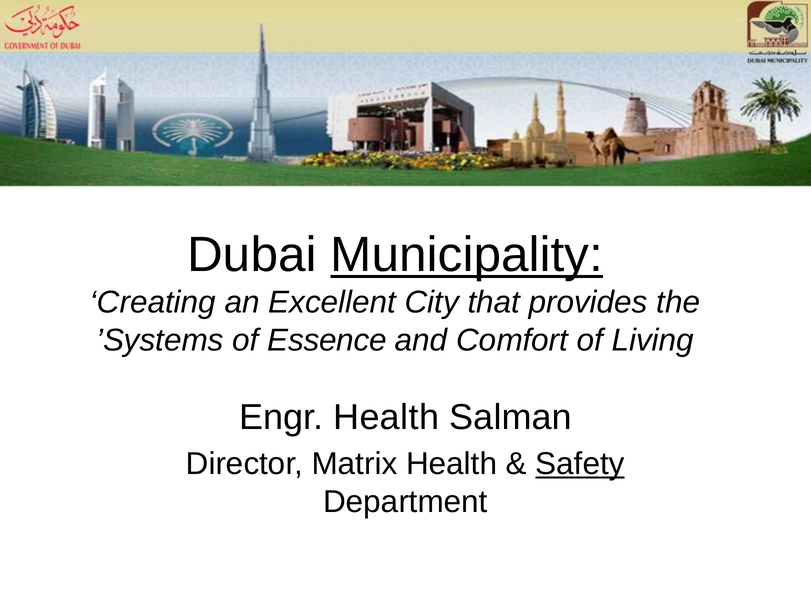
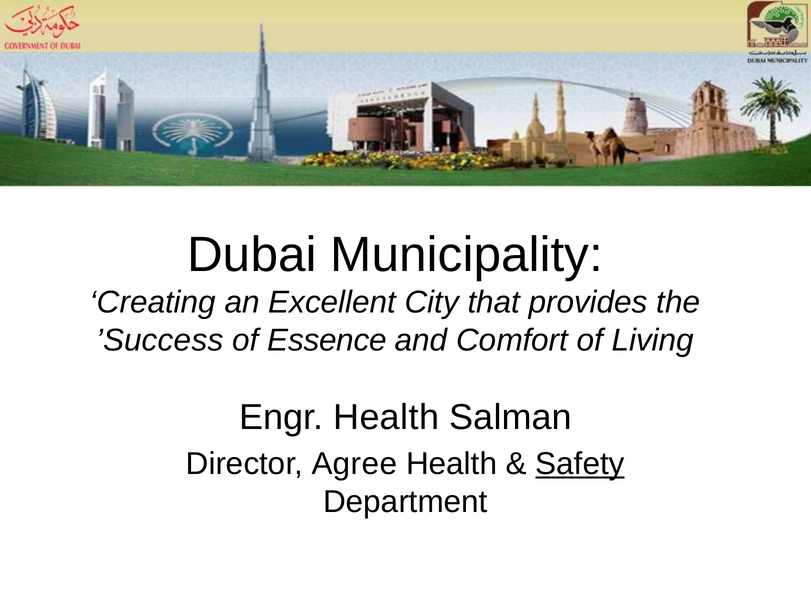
Municipality underline: present -> none
Systems: Systems -> Success
Matrix: Matrix -> Agree
